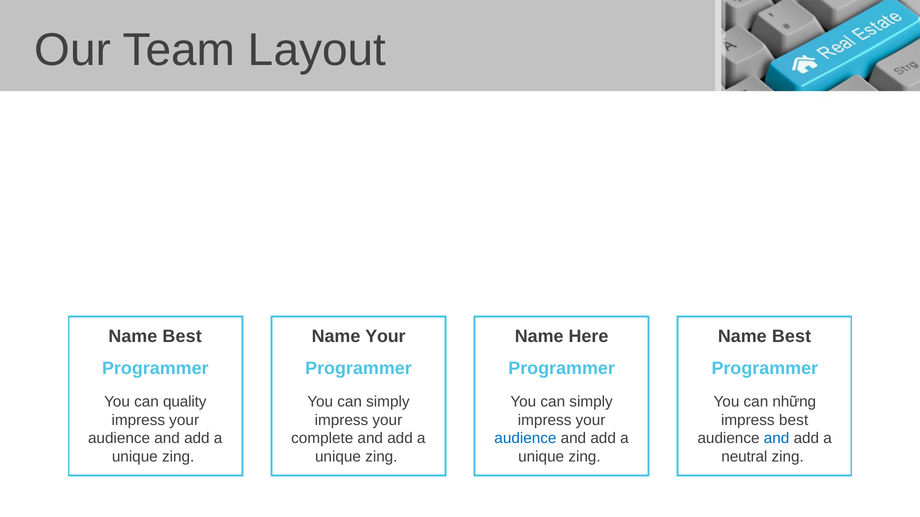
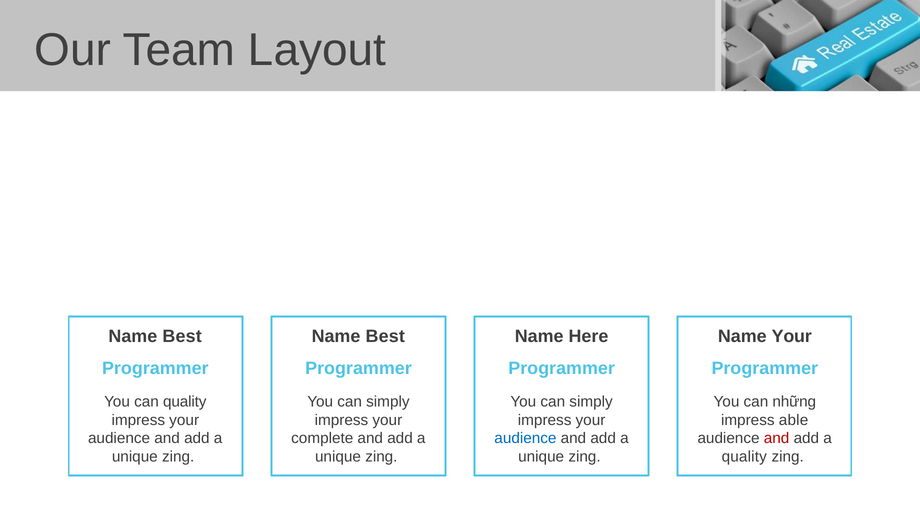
Your at (385, 337): Your -> Best
Best at (792, 337): Best -> Your
impress best: best -> able
and at (777, 439) colour: blue -> red
neutral at (744, 457): neutral -> quality
